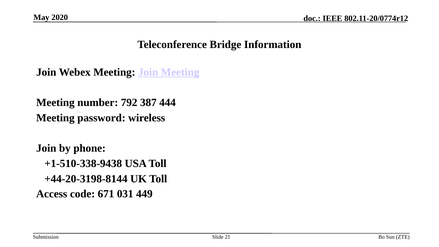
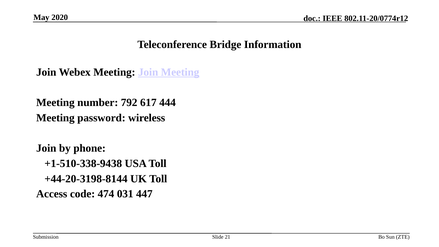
387: 387 -> 617
671: 671 -> 474
449: 449 -> 447
